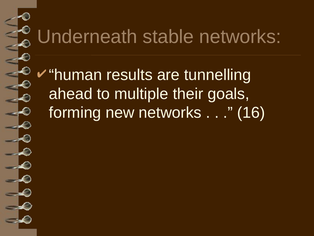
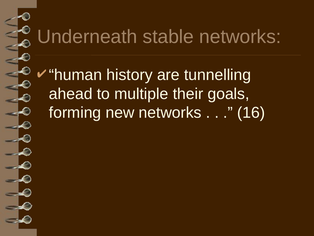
results: results -> history
